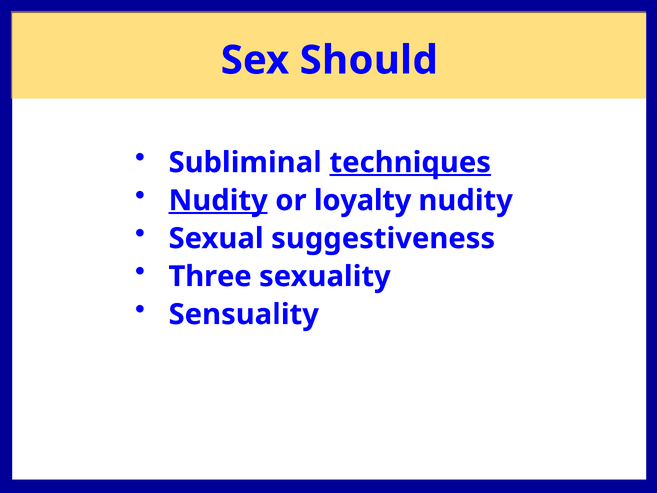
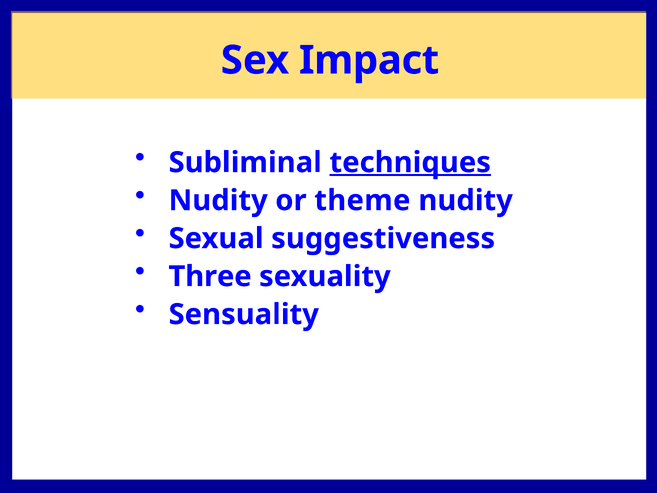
Should: Should -> Impact
Nudity at (218, 200) underline: present -> none
loyalty: loyalty -> theme
